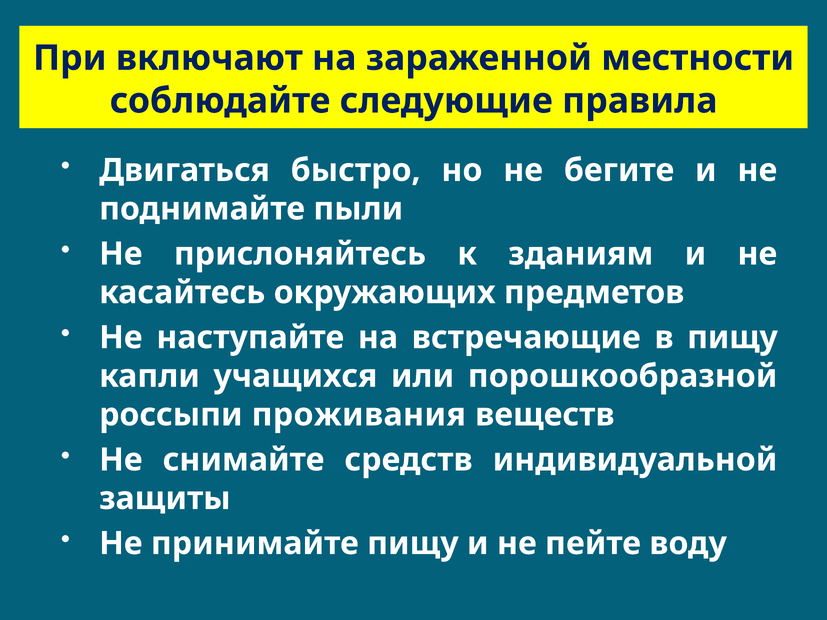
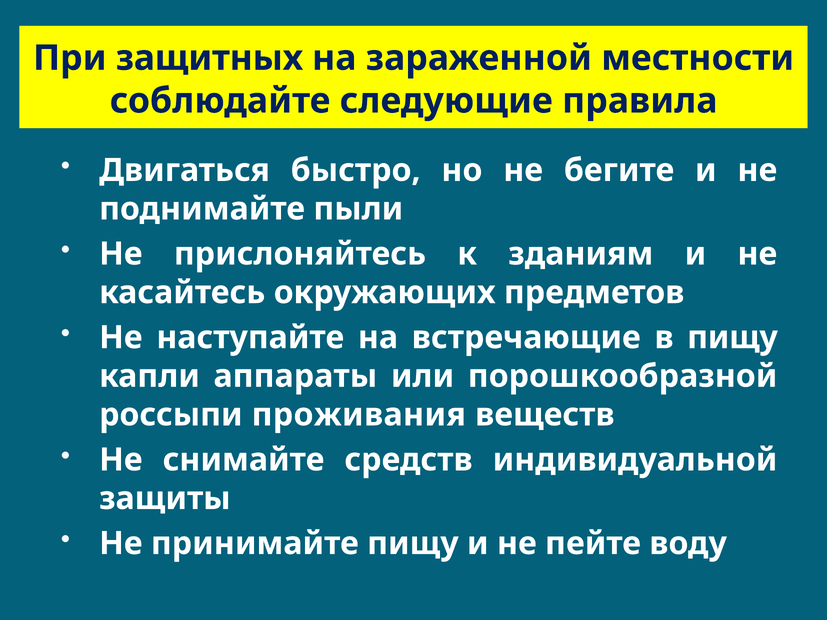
включают: включают -> защитных
учащихся: учащихся -> аппараты
